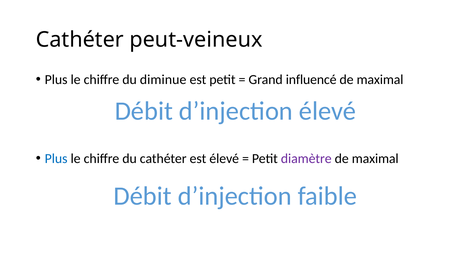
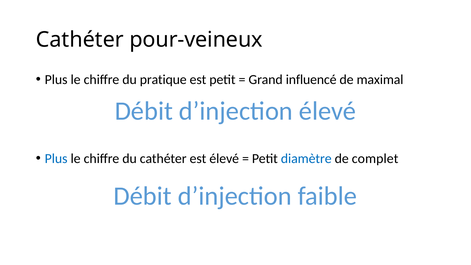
peut-veineux: peut-veineux -> pour-veineux
diminue: diminue -> pratique
diamètre colour: purple -> blue
maximal at (375, 159): maximal -> complet
